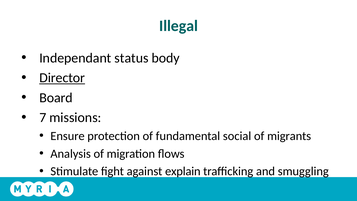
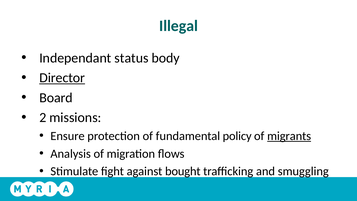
7: 7 -> 2
social: social -> policy
migrants underline: none -> present
explain: explain -> bought
